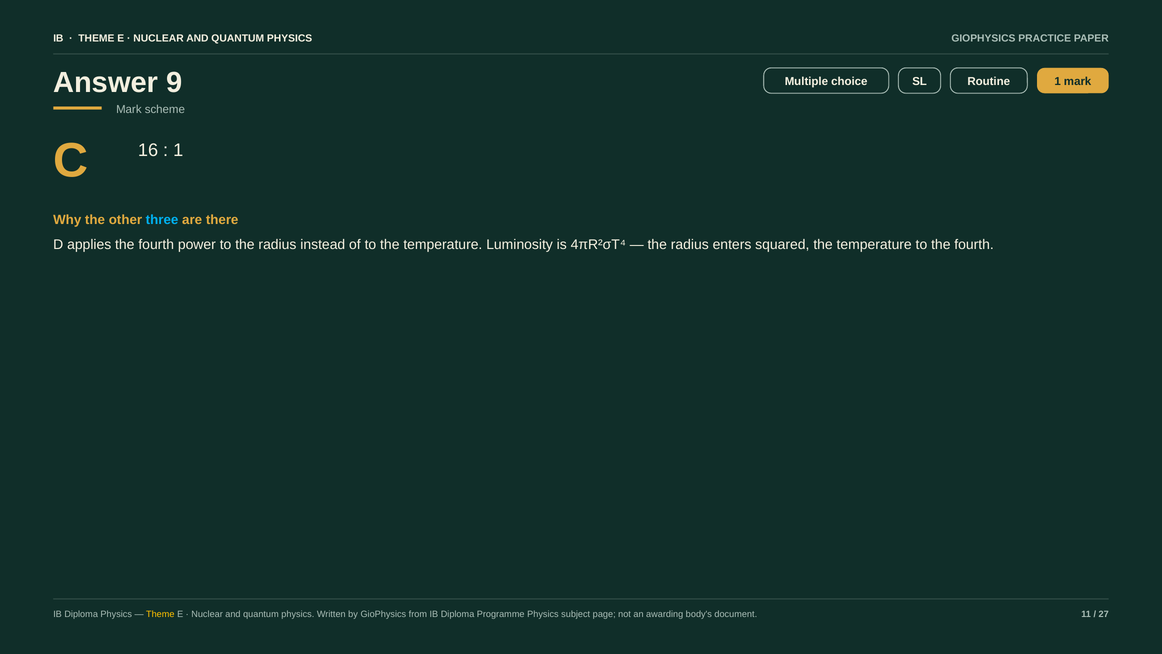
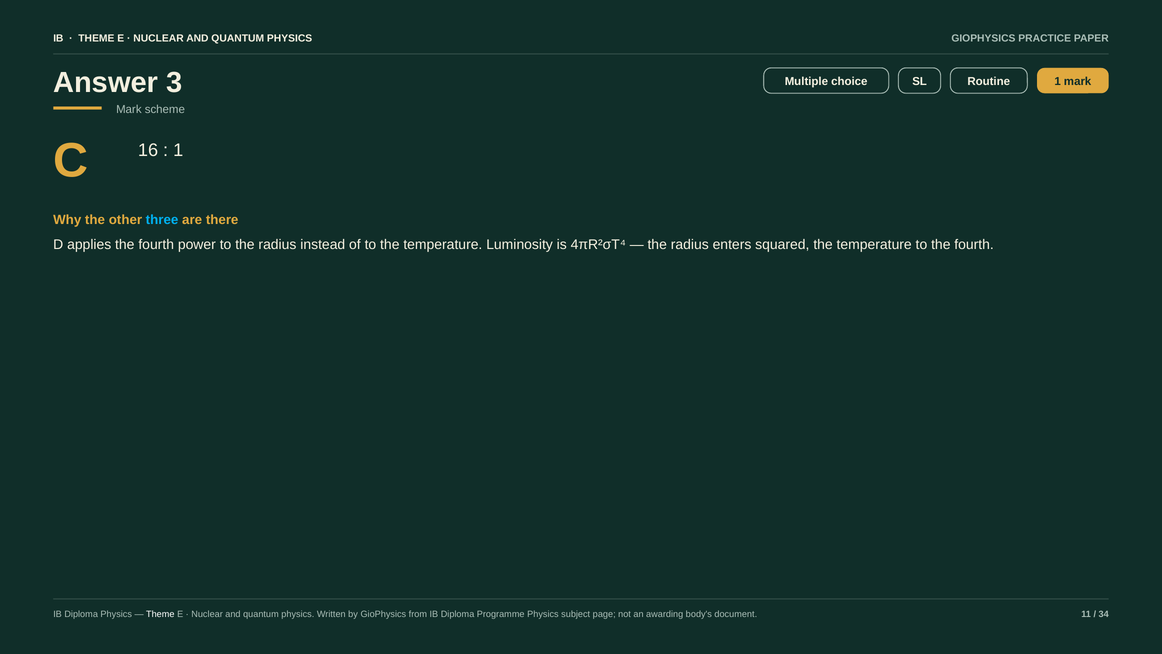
9: 9 -> 3
Theme at (160, 614) colour: yellow -> white
27: 27 -> 34
